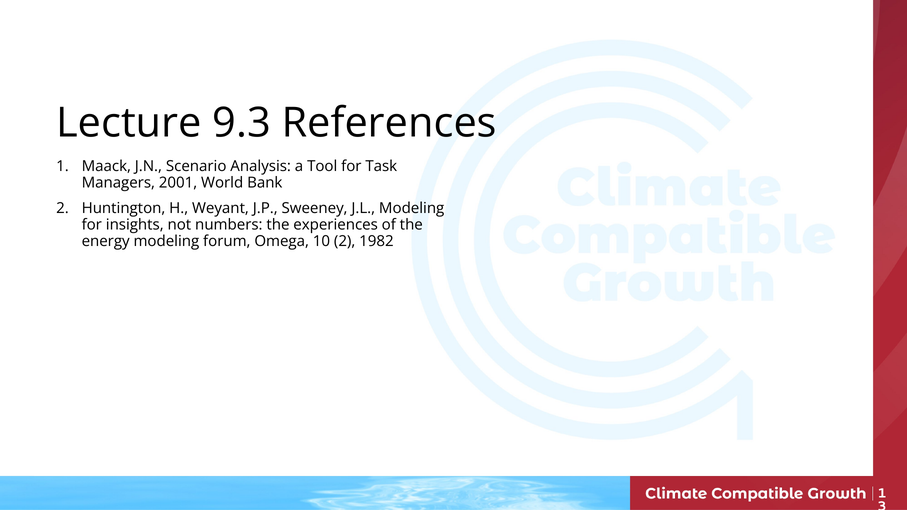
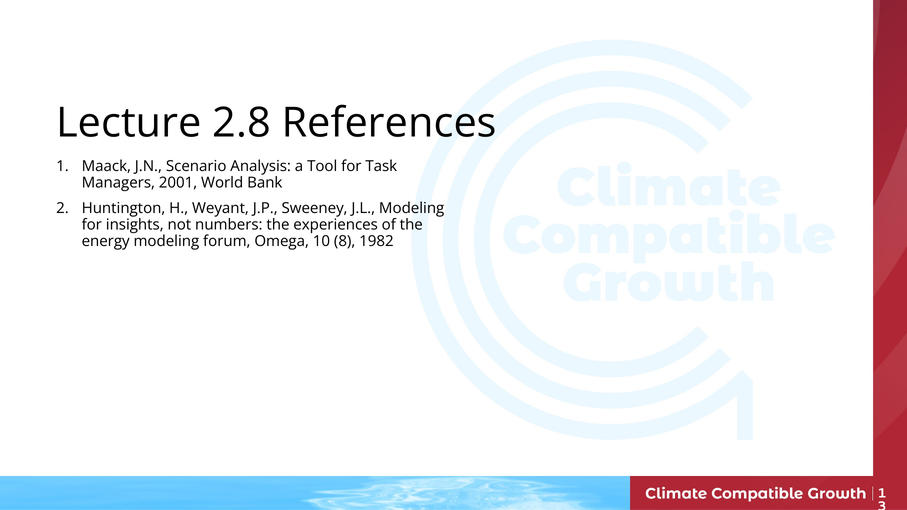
9.3: 9.3 -> 2.8
10 2: 2 -> 8
